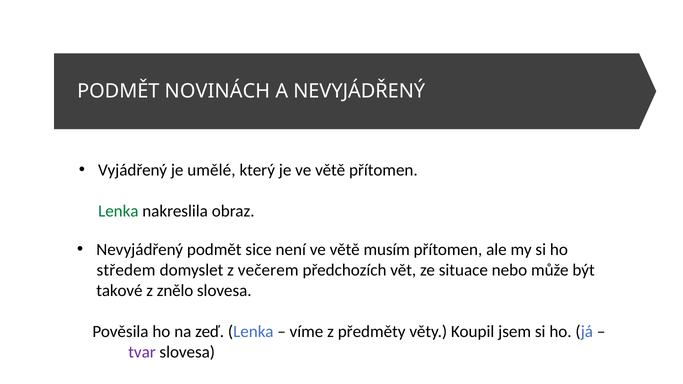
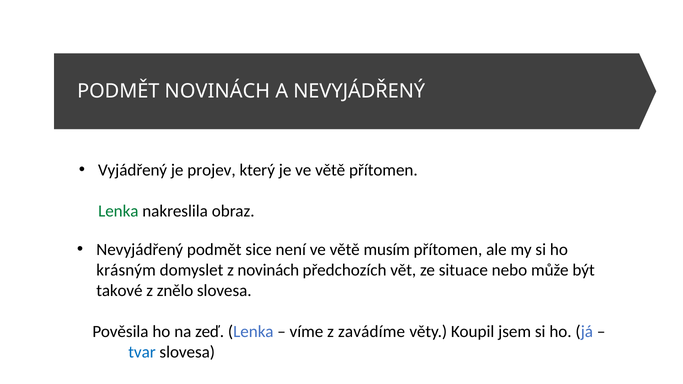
umělé: umělé -> projev
středem: středem -> krásným
z večerem: večerem -> novinách
předměty: předměty -> zavádíme
tvar colour: purple -> blue
